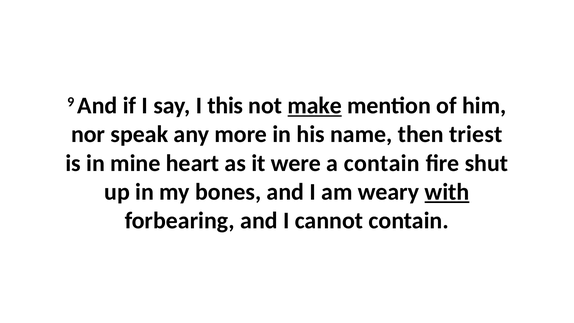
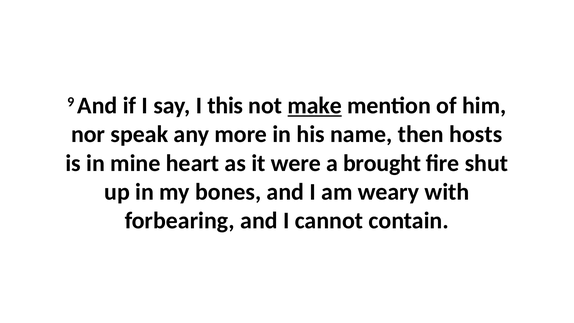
triest: triest -> hosts
a contain: contain -> brought
with underline: present -> none
